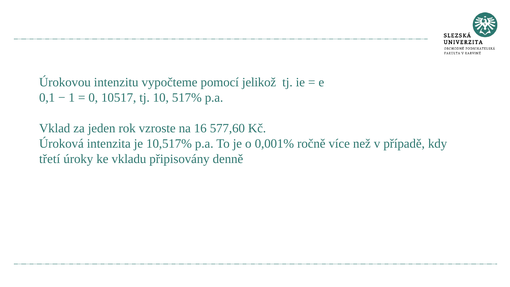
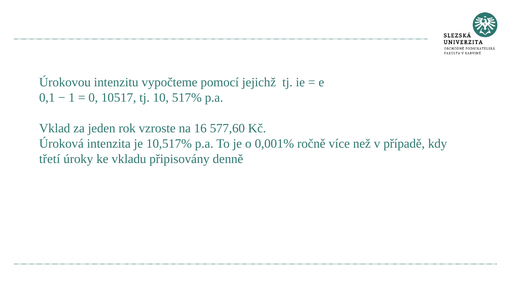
jelikož: jelikož -> jejichž
